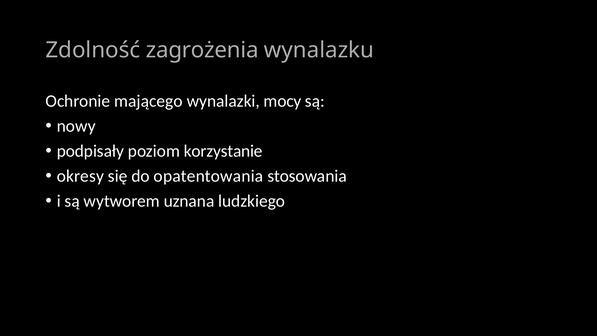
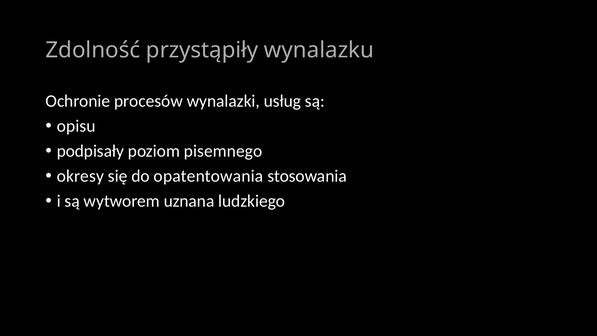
zagrożenia: zagrożenia -> przystąpiły
mającego: mającego -> procesów
mocy: mocy -> usług
nowy: nowy -> opisu
korzystanie: korzystanie -> pisemnego
